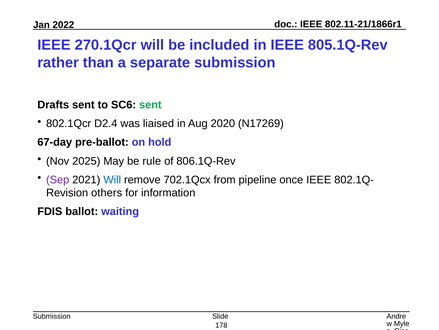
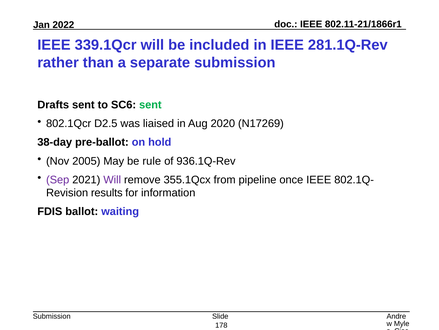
270.1Qcr: 270.1Qcr -> 339.1Qcr
805.1Q-Rev: 805.1Q-Rev -> 281.1Q-Rev
D2.4: D2.4 -> D2.5
67-day: 67-day -> 38-day
2025: 2025 -> 2005
806.1Q-Rev: 806.1Q-Rev -> 936.1Q-Rev
Will at (112, 179) colour: blue -> purple
702.1Qcx: 702.1Qcx -> 355.1Qcx
others: others -> results
